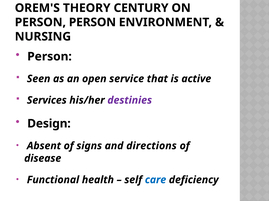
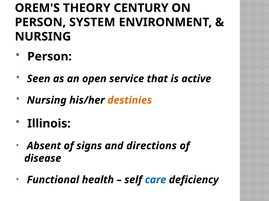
PERSON PERSON: PERSON -> SYSTEM
Services at (47, 101): Services -> Nursing
destinies colour: purple -> orange
Design: Design -> Illinois
